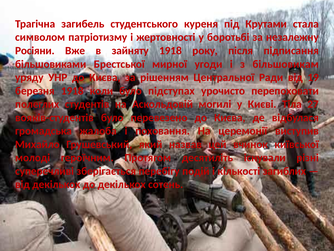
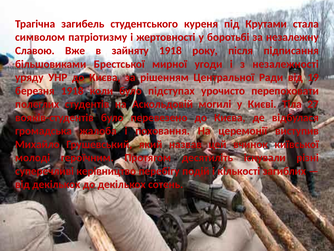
Росіяни: Росіяни -> Славою
більшовикам: більшовикам -> незалежності
зберігається: зберігається -> керівництво
